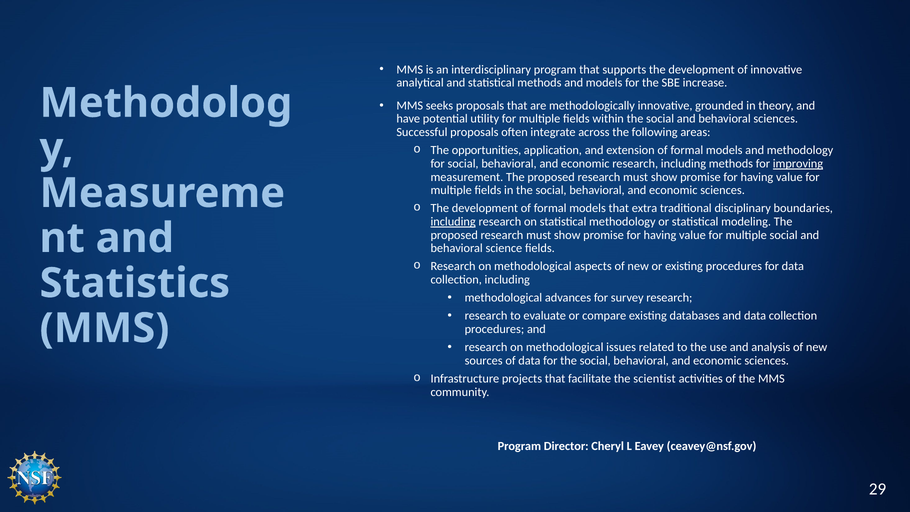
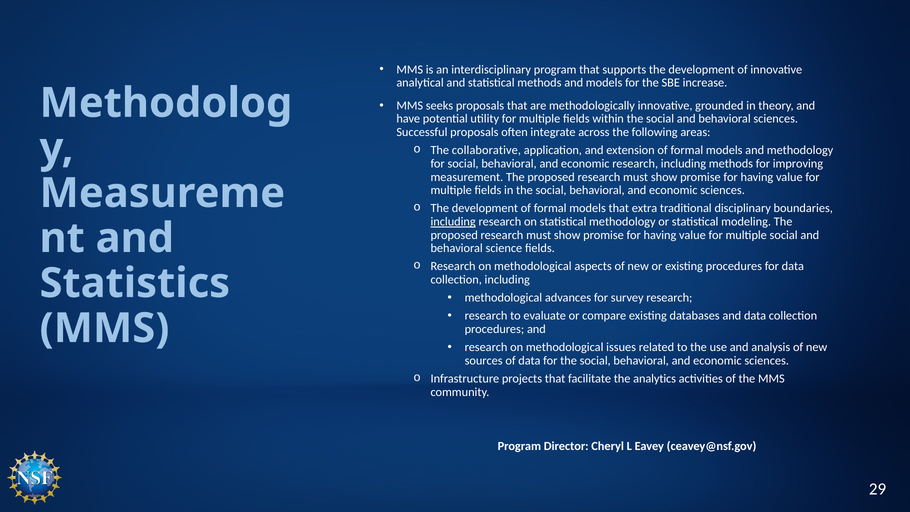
opportunities: opportunities -> collaborative
improving underline: present -> none
scientist: scientist -> analytics
